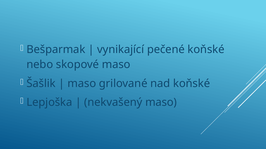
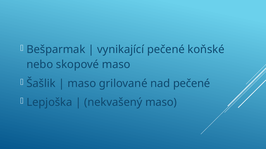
nad koňské: koňské -> pečené
